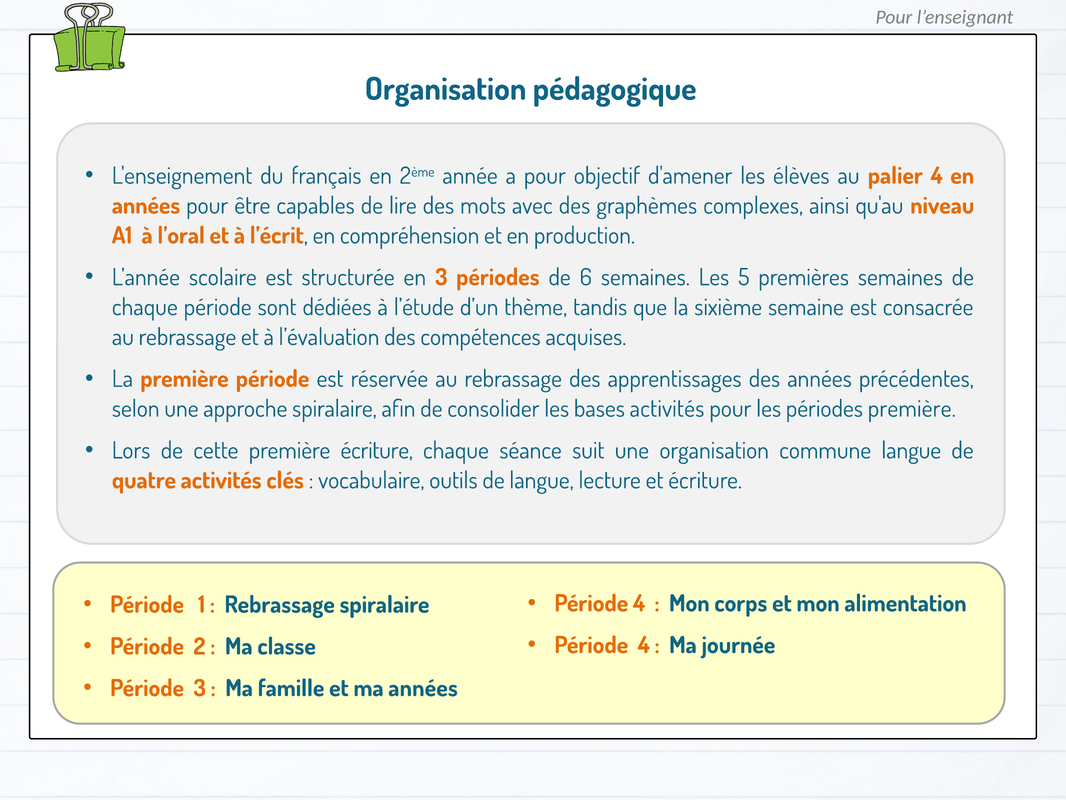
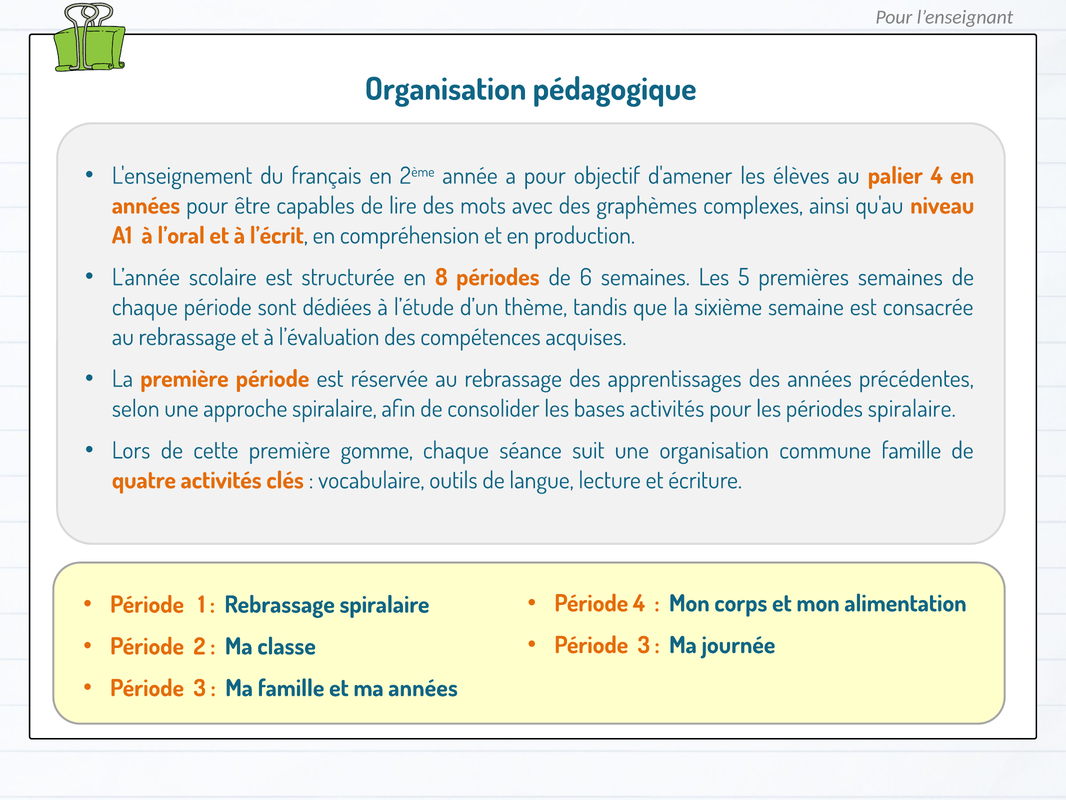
en 3: 3 -> 8
périodes première: première -> spiralaire
première écriture: écriture -> gomme
commune langue: langue -> famille
4 at (644, 645): 4 -> 3
